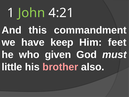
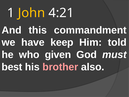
John colour: light green -> yellow
feet: feet -> told
little: little -> best
